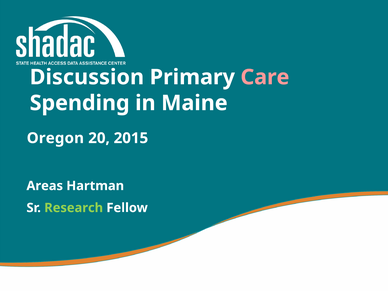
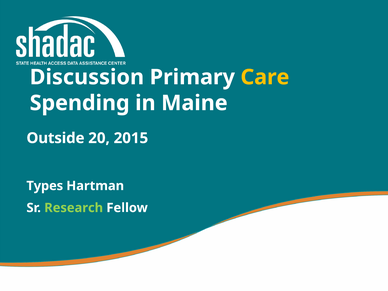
Care colour: pink -> yellow
Oregon: Oregon -> Outside
Areas: Areas -> Types
